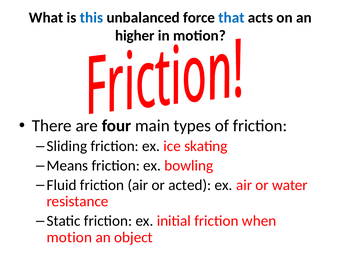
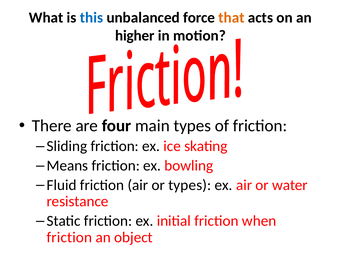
that colour: blue -> orange
or acted: acted -> types
motion at (69, 237): motion -> friction
